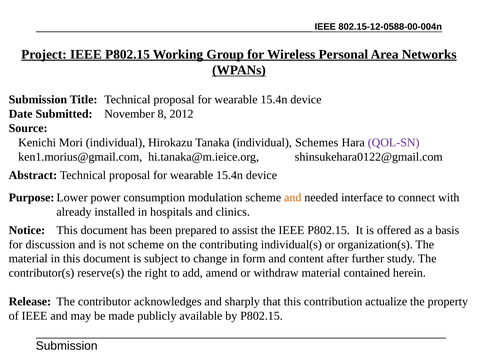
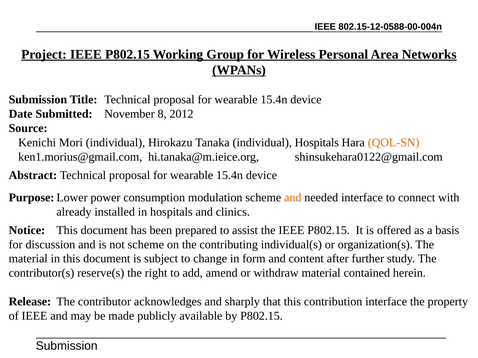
individual Schemes: Schemes -> Hospitals
QOL-SN colour: purple -> orange
contribution actualize: actualize -> interface
